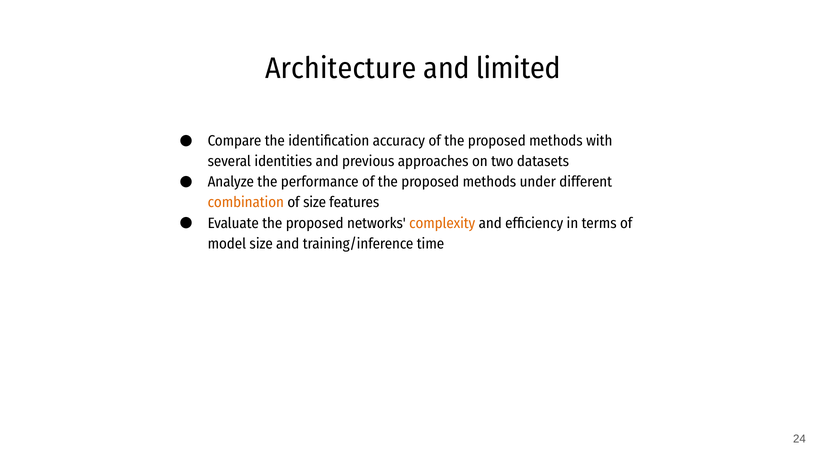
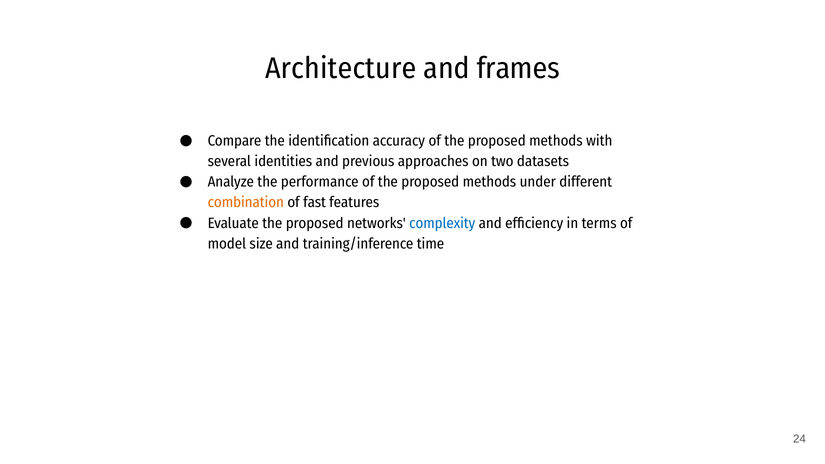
limited: limited -> frames
of size: size -> fast
complexity colour: orange -> blue
